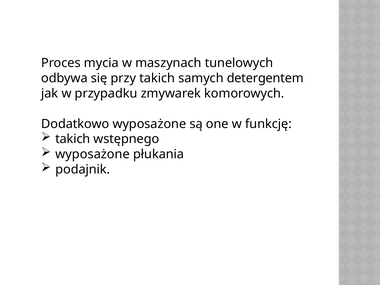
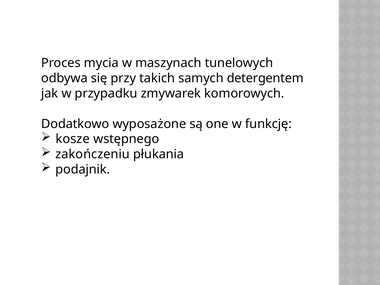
takich at (73, 139): takich -> kosze
wyposażone at (93, 154): wyposażone -> zakończeniu
